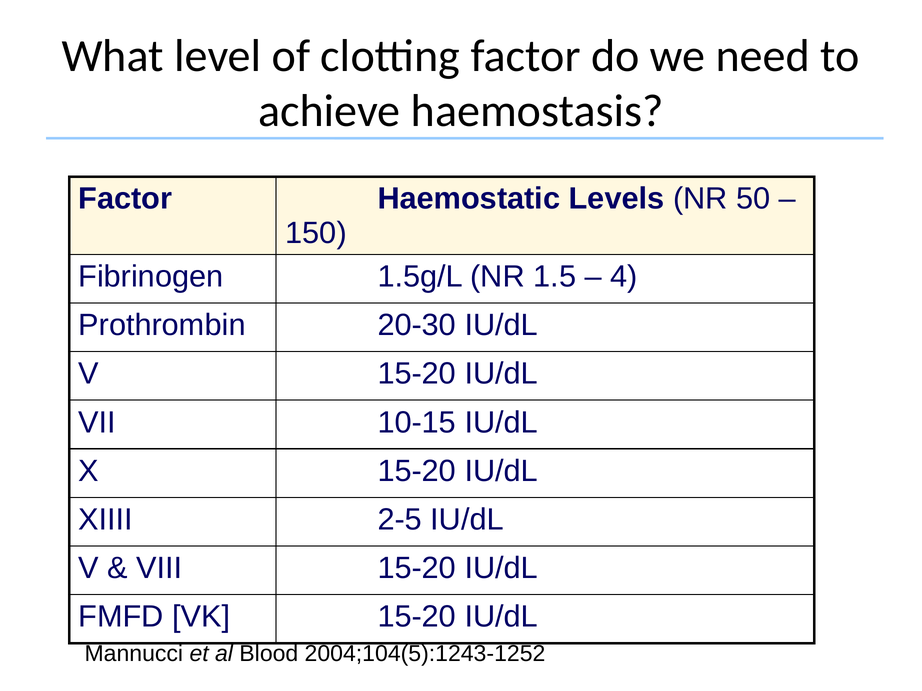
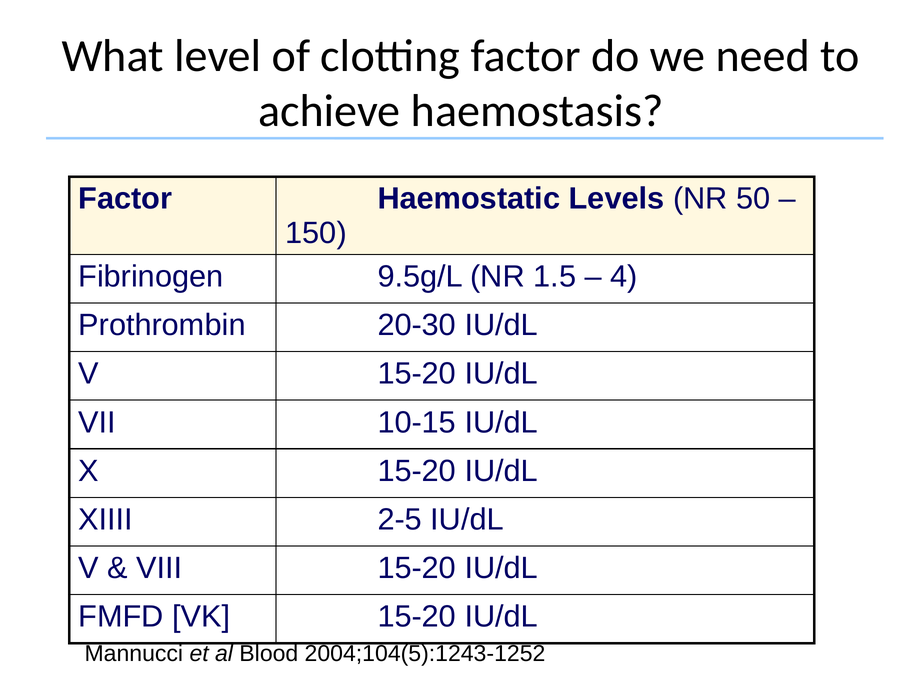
1.5g/L: 1.5g/L -> 9.5g/L
